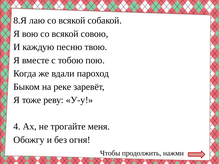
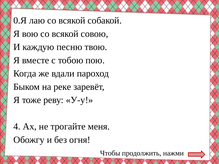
8.Я: 8.Я -> 0.Я
